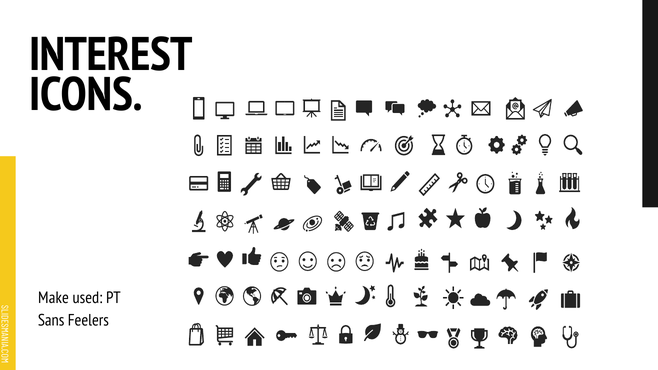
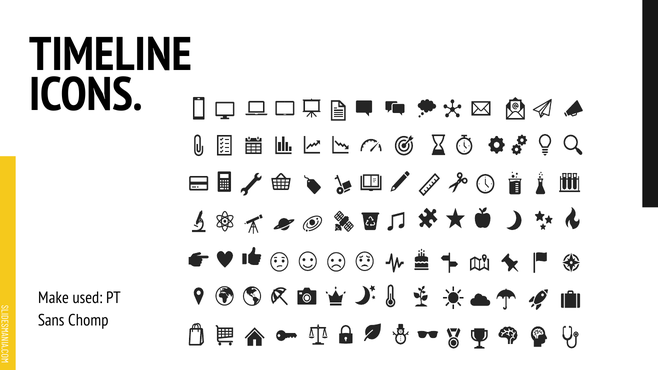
INTEREST: INTEREST -> TIMELINE
Feelers: Feelers -> Chomp
